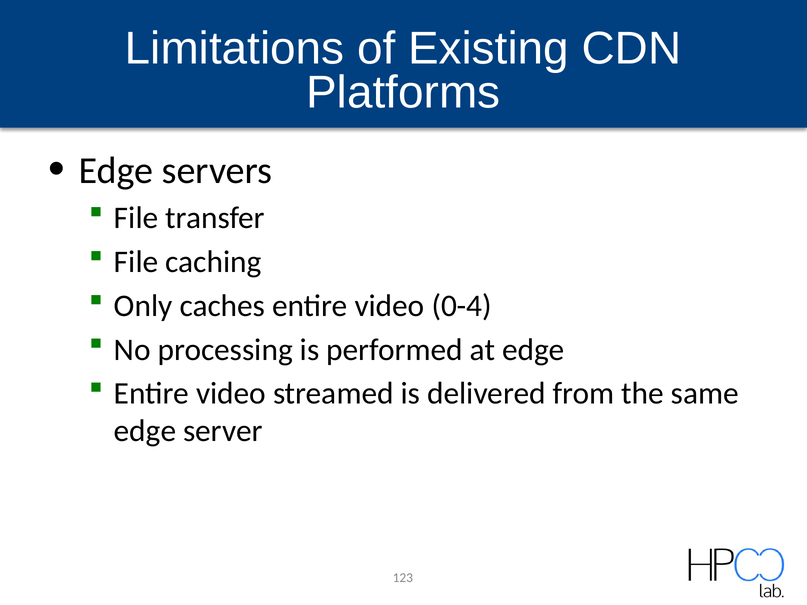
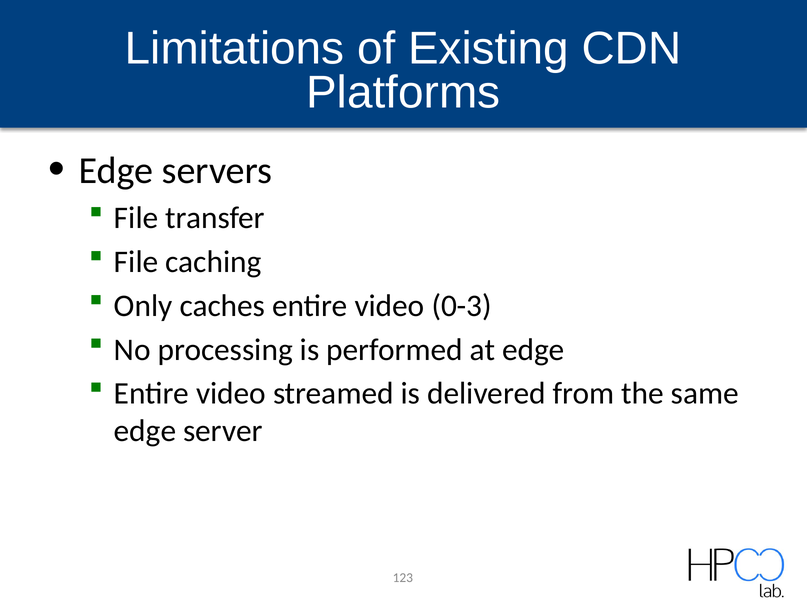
0-4: 0-4 -> 0-3
